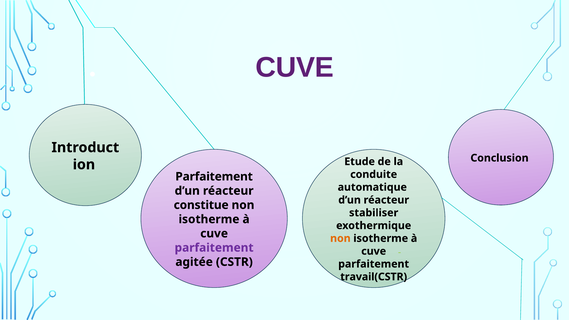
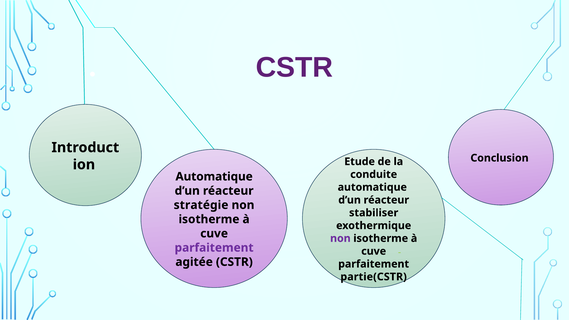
CUVE at (295, 67): CUVE -> CSTR
Parfaitement at (214, 177): Parfaitement -> Automatique
constitue: constitue -> stratégie
non at (340, 238) colour: orange -> purple
travail(CSTR: travail(CSTR -> partie(CSTR
